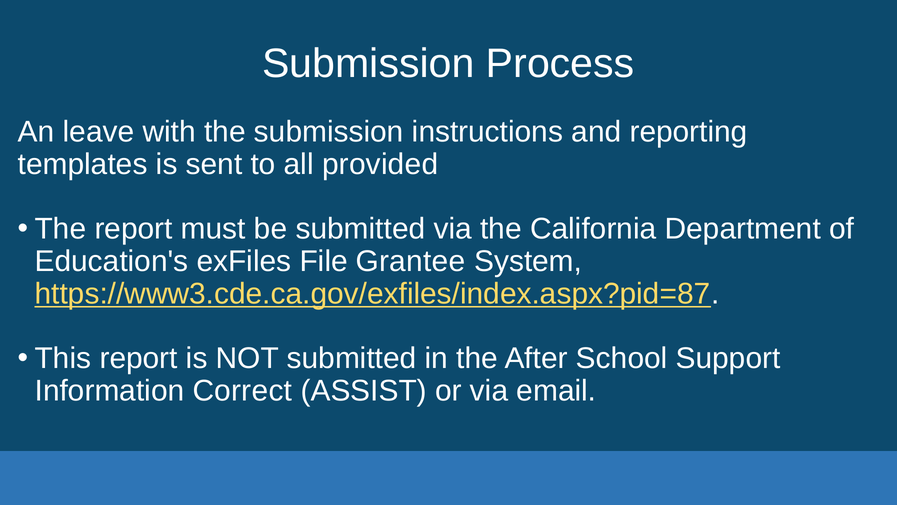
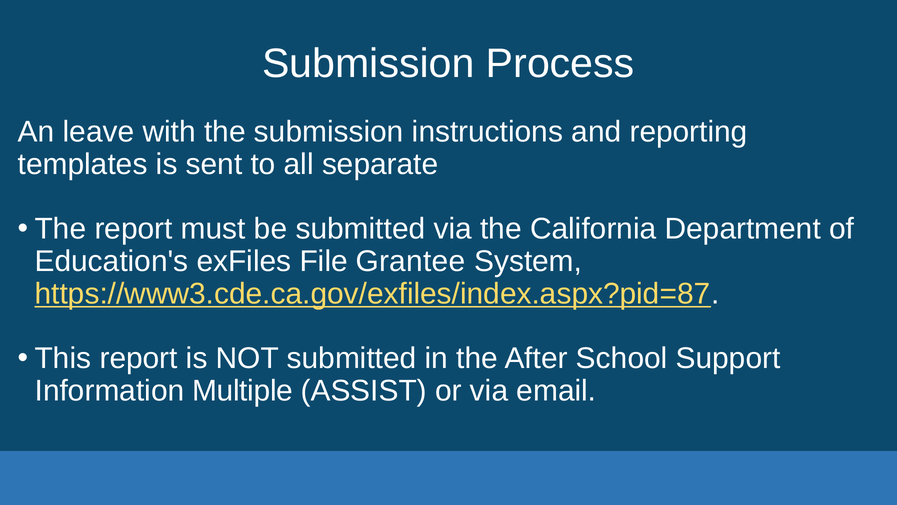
provided: provided -> separate
Correct: Correct -> Multiple
